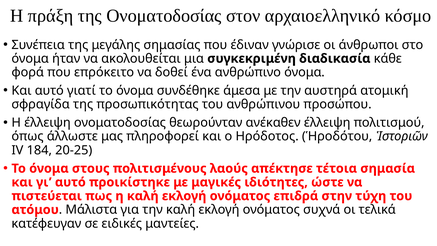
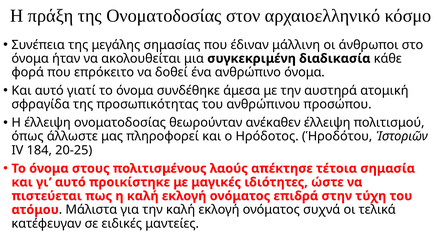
γνώρισε: γνώρισε -> μάλλινη
